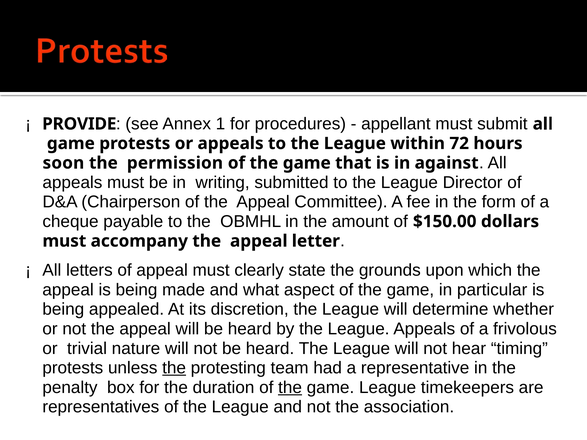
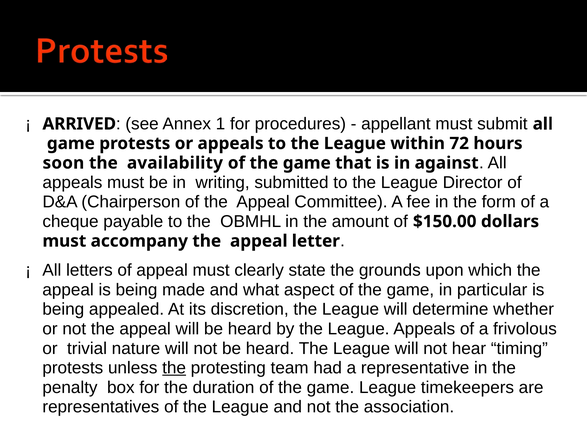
PROVIDE: PROVIDE -> ARRIVED
permission: permission -> availability
the at (290, 388) underline: present -> none
